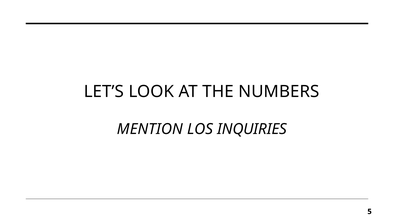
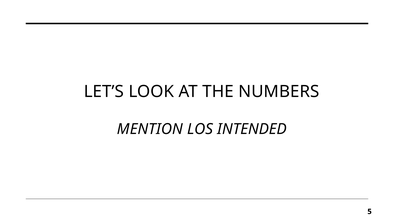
INQUIRIES: INQUIRIES -> INTENDED
